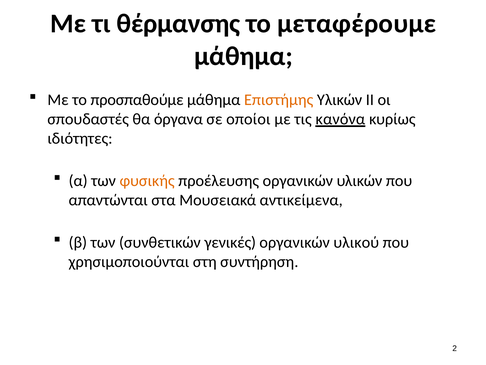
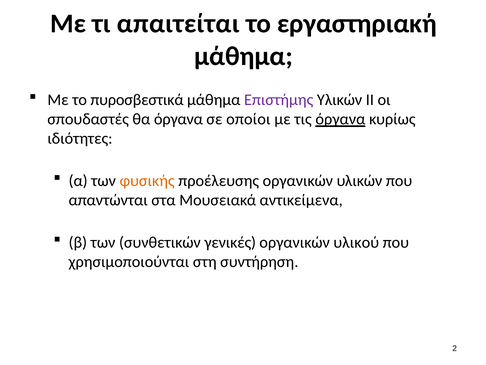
θέρμανσης: θέρμανσης -> απαιτείται
μεταφέρουμε: μεταφέρουμε -> εργαστηριακή
προσπαθούμε: προσπαθούμε -> πυροσβεστικά
Επιστήμης colour: orange -> purple
τις κανόνα: κανόνα -> όργανα
